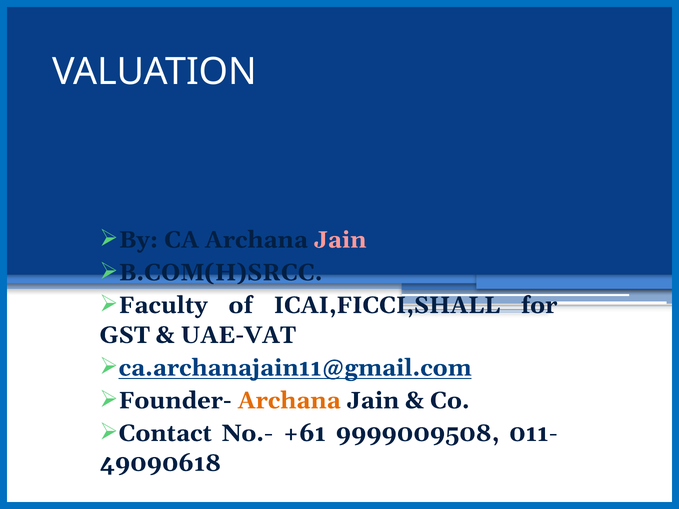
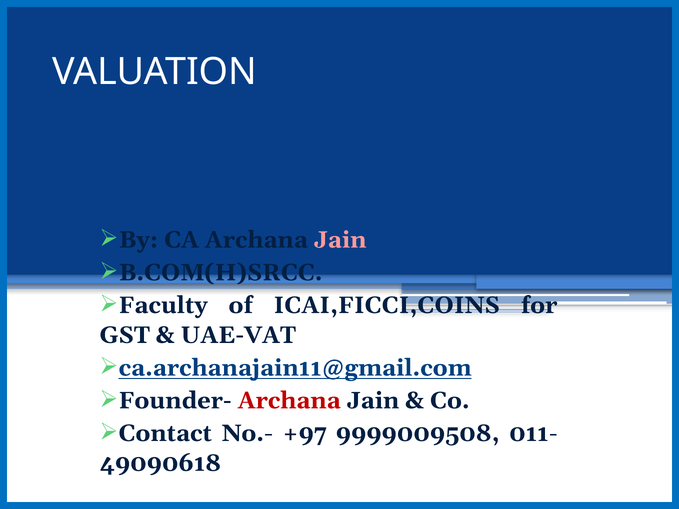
ICAI,FICCI,SHALL: ICAI,FICCI,SHALL -> ICAI,FICCI,COINS
Archana at (289, 401) colour: orange -> red
+61: +61 -> +97
